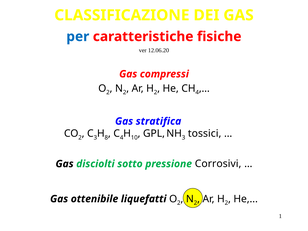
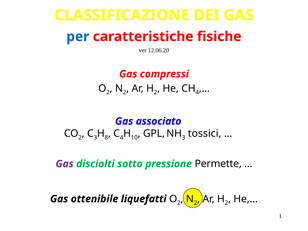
stratifica: stratifica -> associato
Gas at (65, 164) colour: black -> purple
Corrosivi: Corrosivi -> Permette
